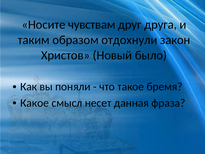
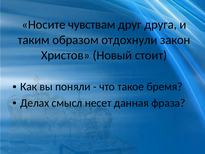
было: было -> стоит
Какое: Какое -> Делах
